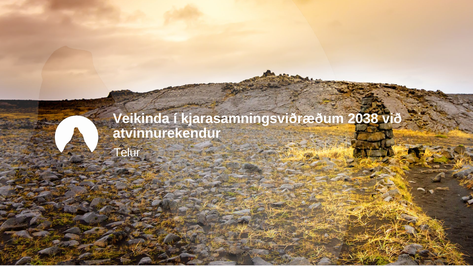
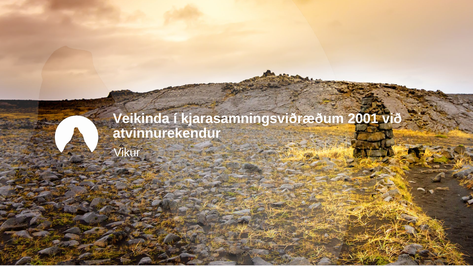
2038: 2038 -> 2001
Telur: Telur -> Vikur
